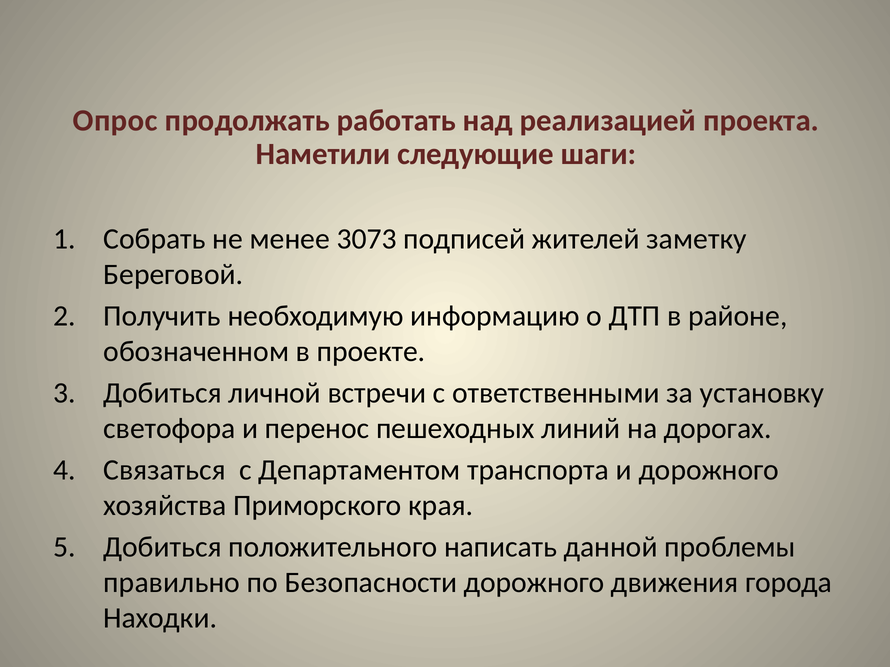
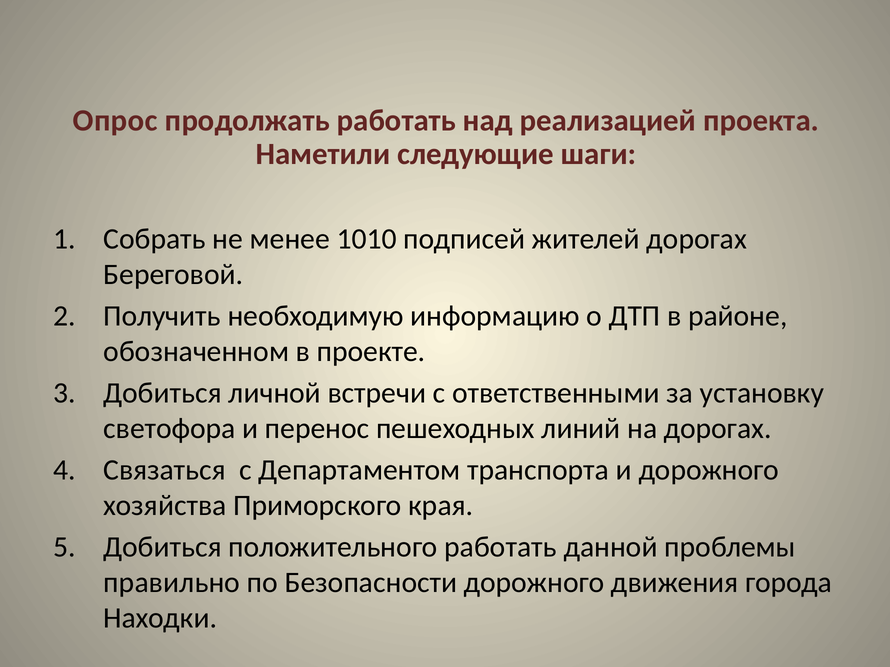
3073: 3073 -> 1010
жителей заметку: заметку -> дорогах
положительного написать: написать -> работать
